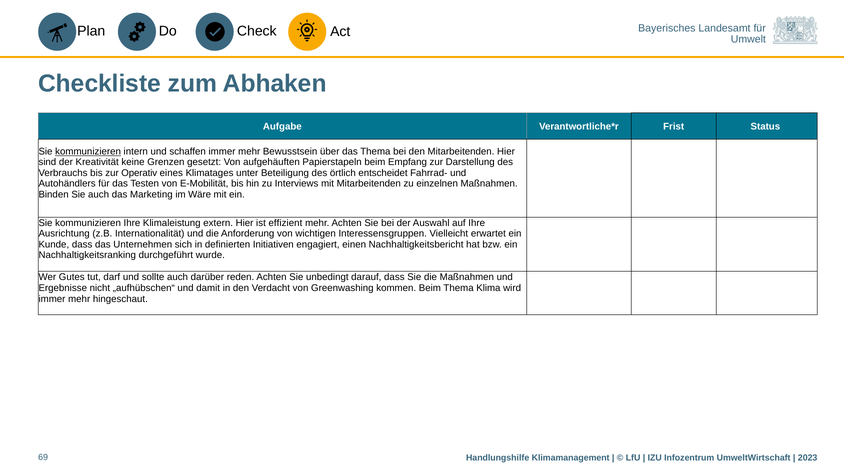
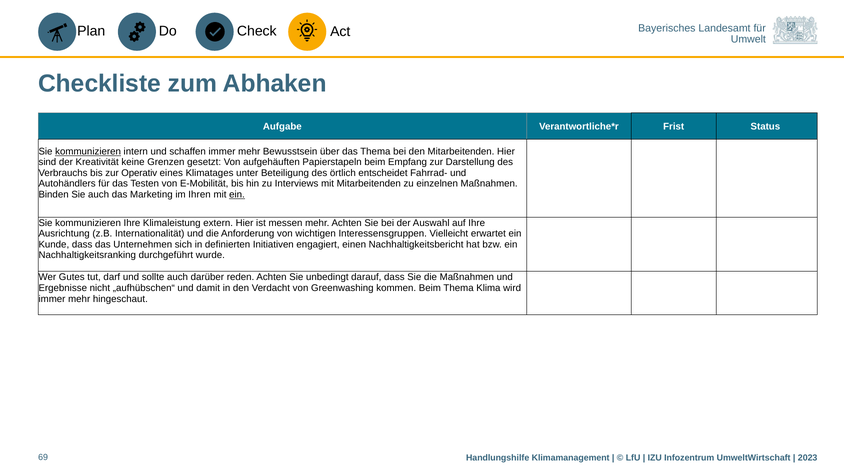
Wäre: Wäre -> Ihren
ein at (237, 194) underline: none -> present
effizient: effizient -> messen
